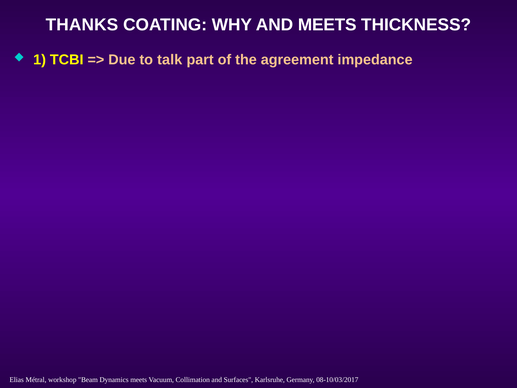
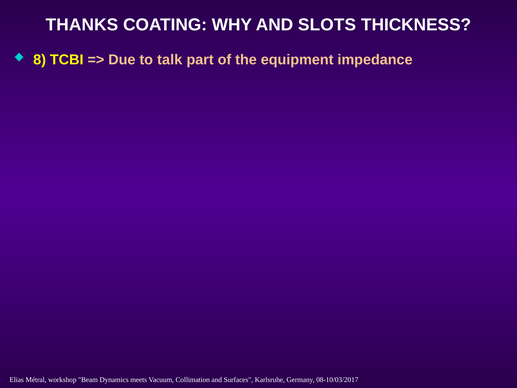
AND MEETS: MEETS -> SLOTS
1: 1 -> 8
agreement: agreement -> equipment
